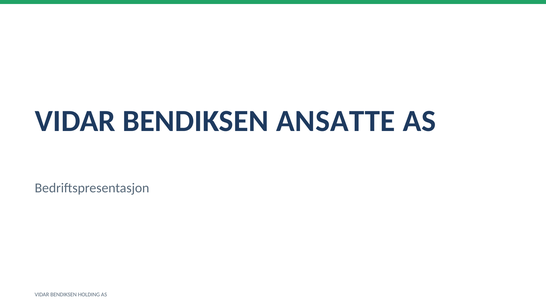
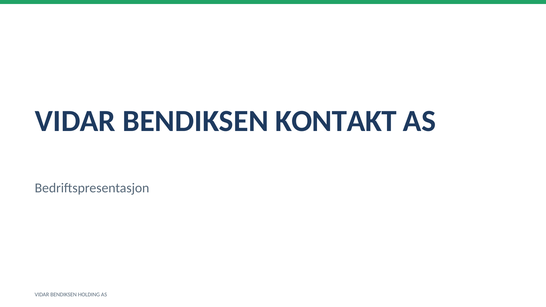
ANSATTE: ANSATTE -> KONTAKT
